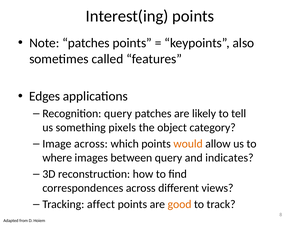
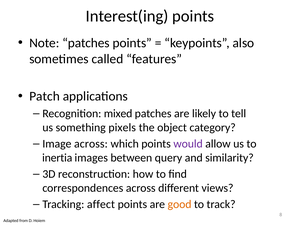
Edges: Edges -> Patch
Recognition query: query -> mixed
would colour: orange -> purple
where: where -> inertia
indicates: indicates -> similarity
